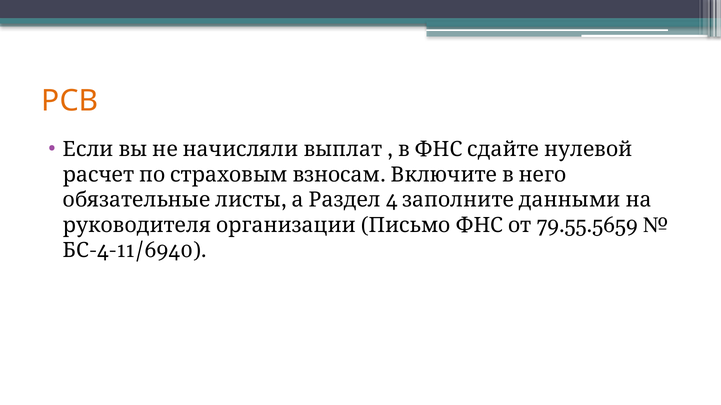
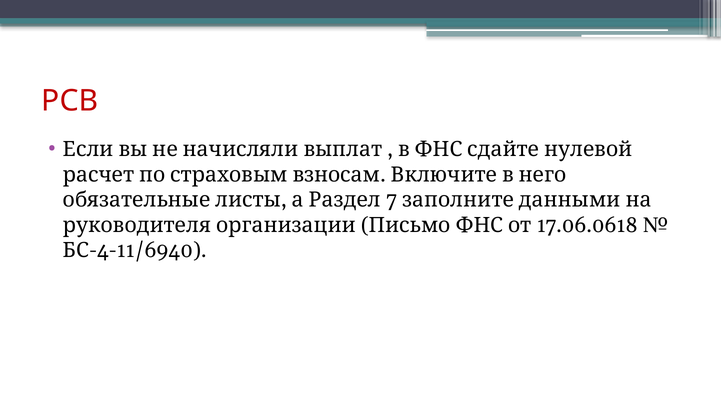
РСВ colour: orange -> red
4: 4 -> 7
79.55.5659: 79.55.5659 -> 17.06.0618
